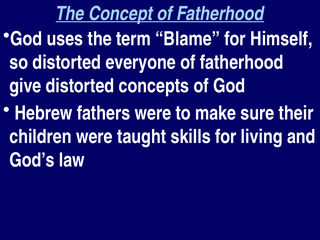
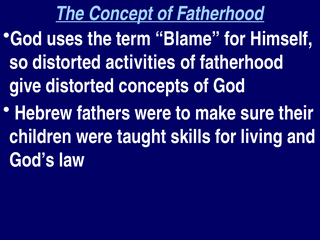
everyone: everyone -> activities
